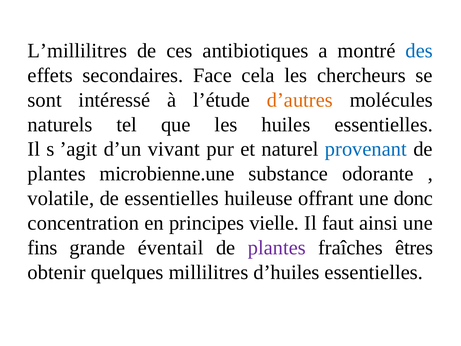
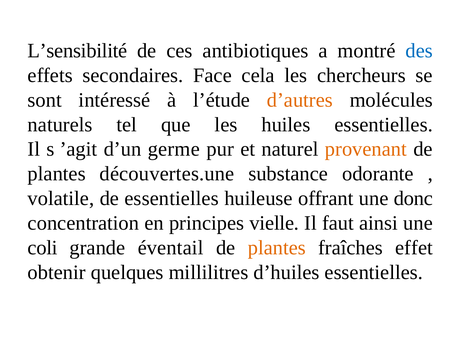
L’millilitres: L’millilitres -> L’sensibilité
vivant: vivant -> germe
provenant colour: blue -> orange
microbienne.une: microbienne.une -> découvertes.une
fins: fins -> coli
plantes at (277, 248) colour: purple -> orange
êtres: êtres -> effet
